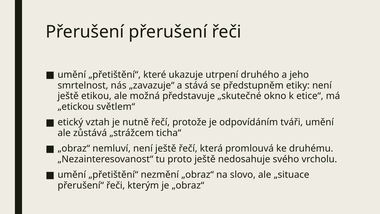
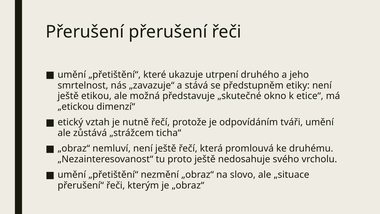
světlem“: světlem“ -> dimenzí“
